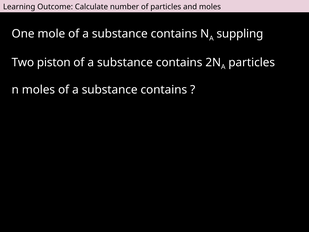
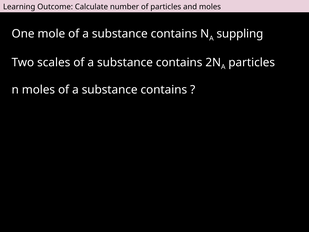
piston: piston -> scales
